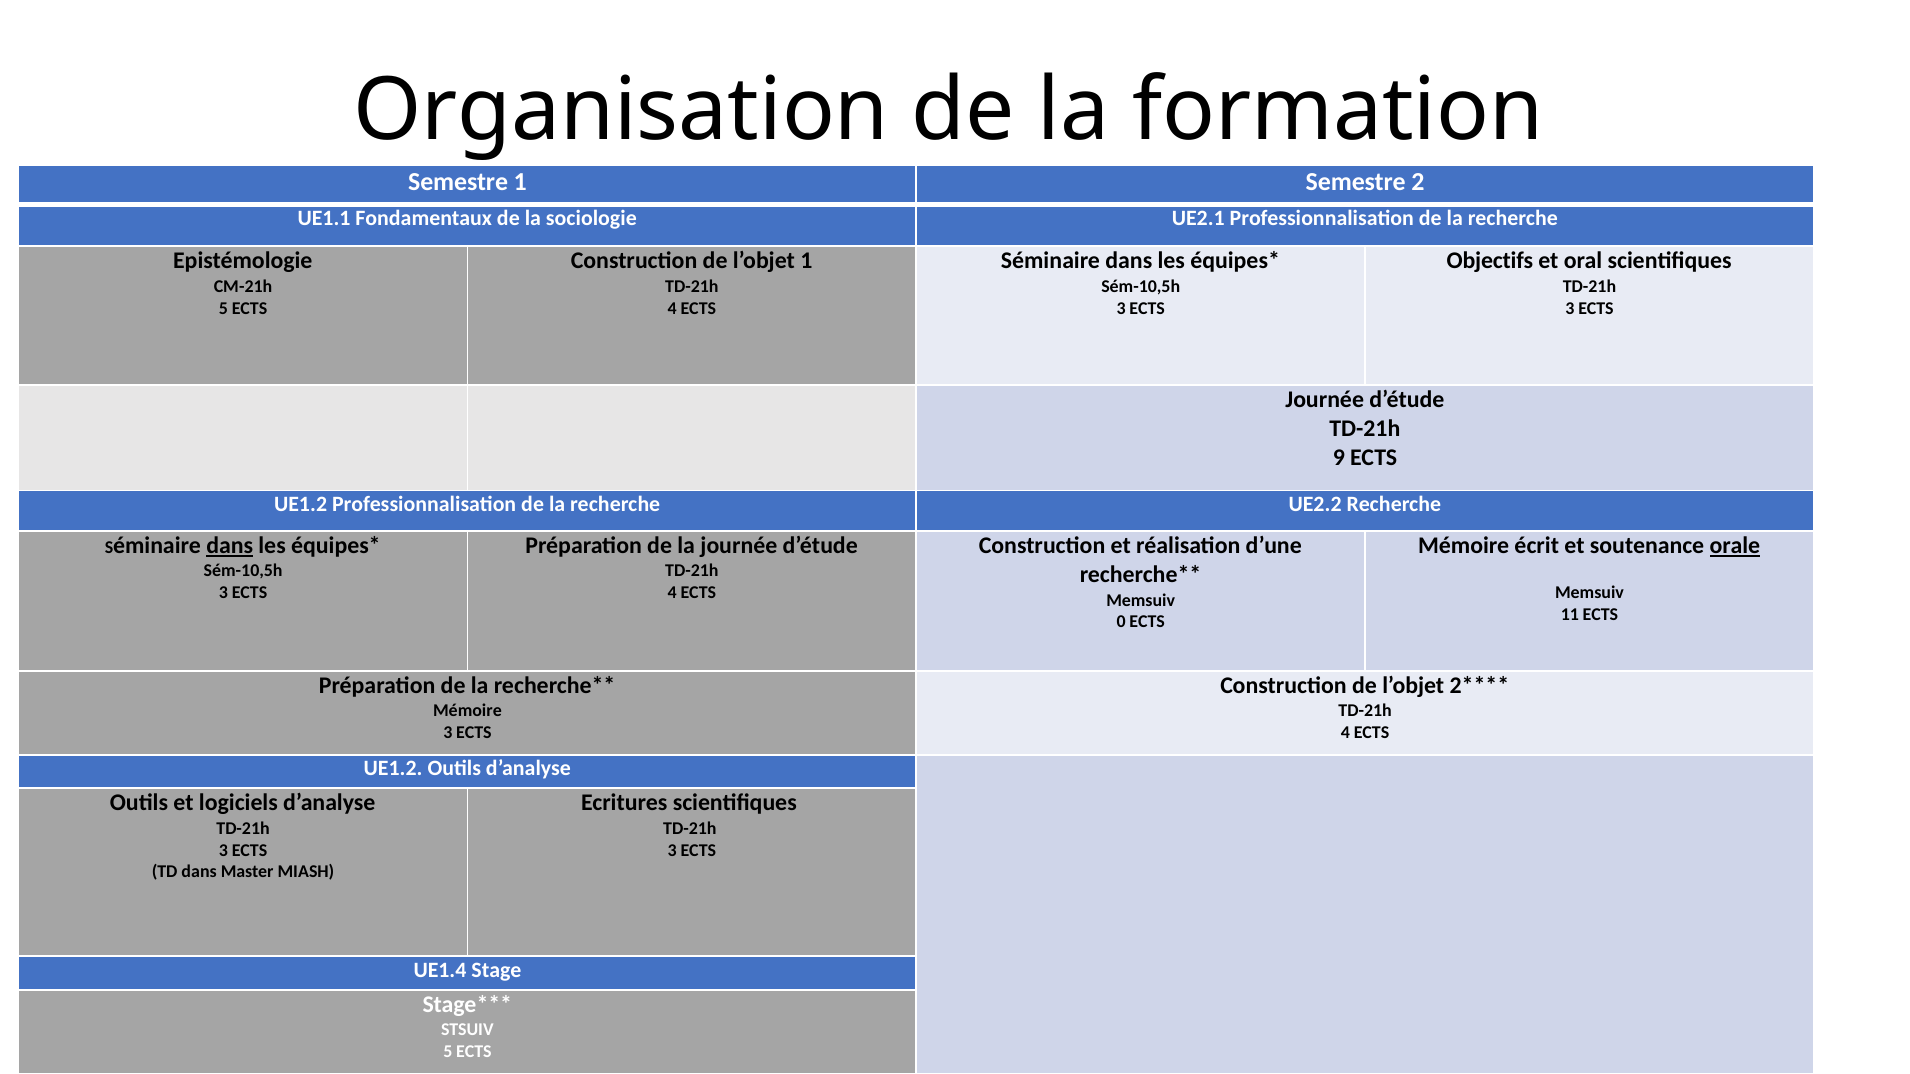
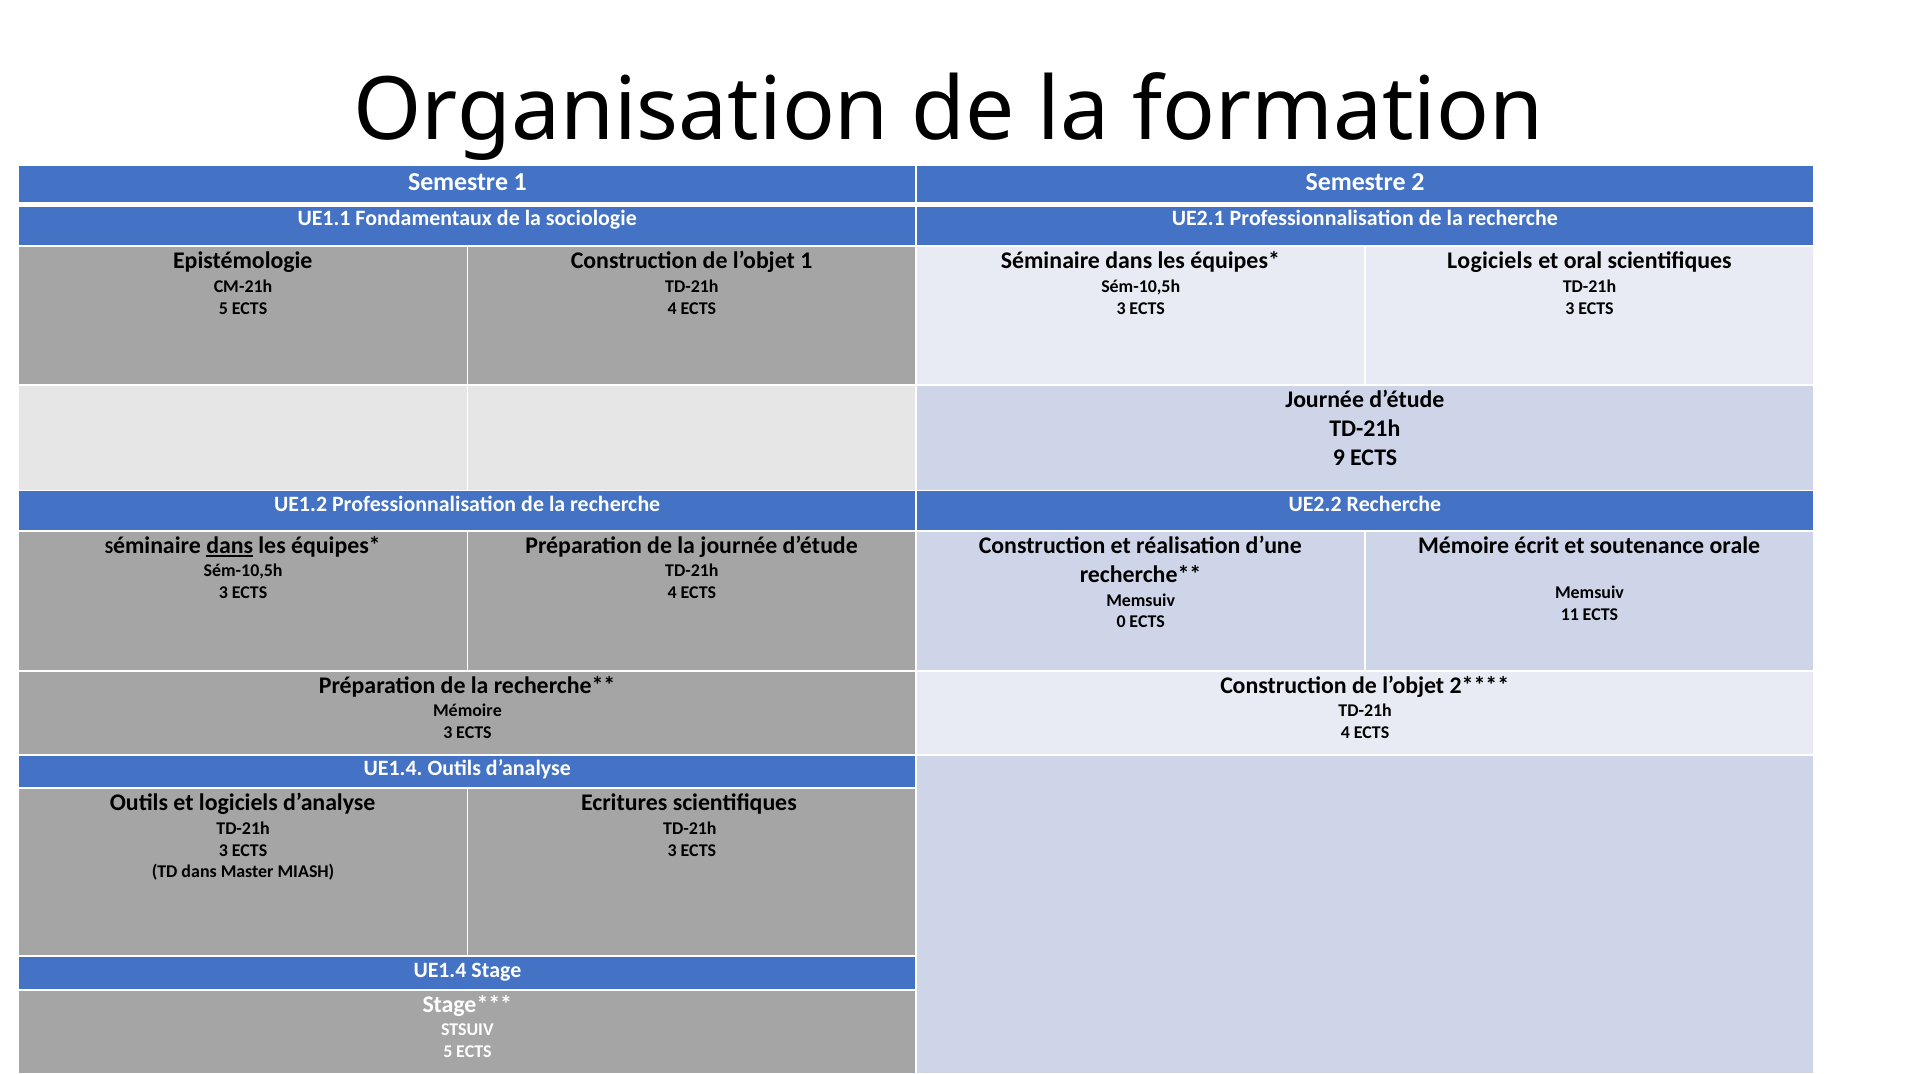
Objectifs at (1490, 261): Objectifs -> Logiciels
orale underline: present -> none
UE1.2 at (393, 769): UE1.2 -> UE1.4
